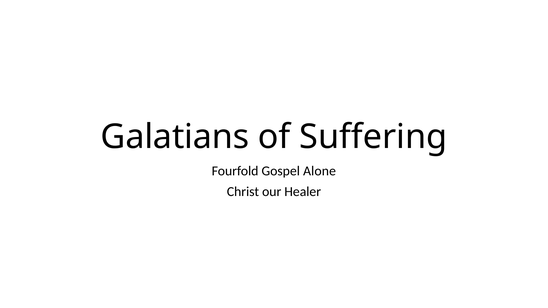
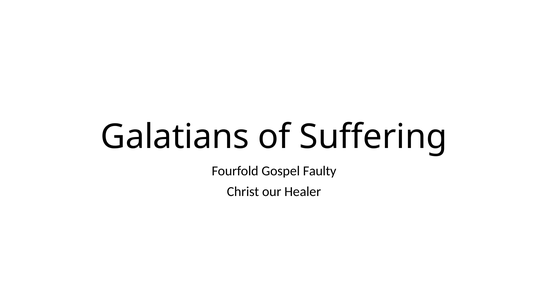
Alone: Alone -> Faulty
